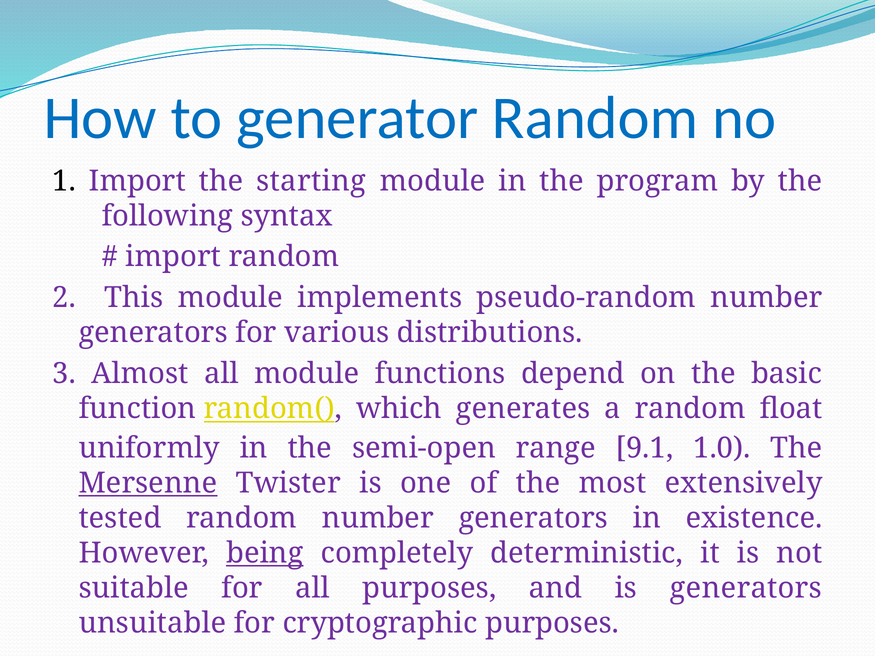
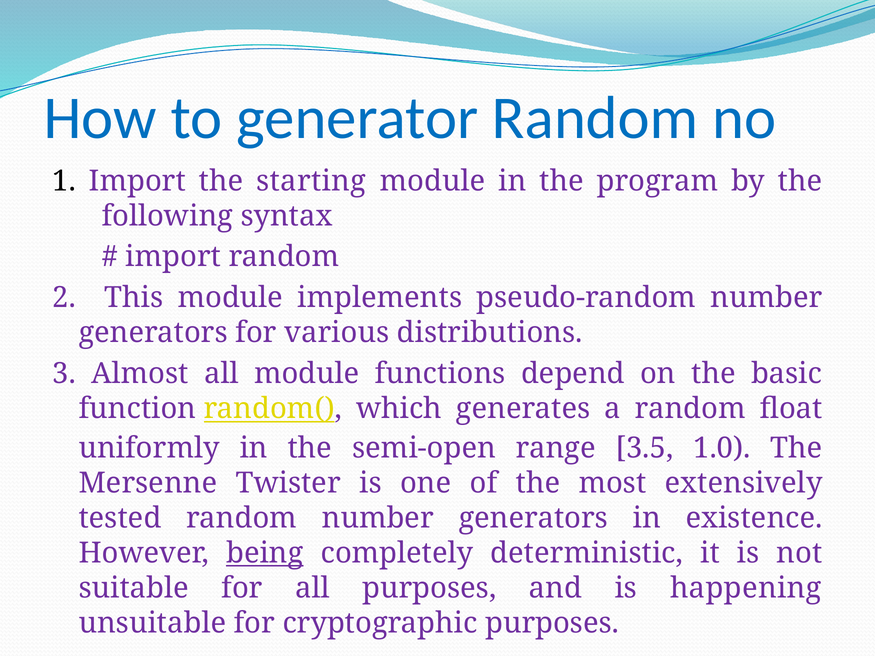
9.1: 9.1 -> 3.5
Mersenne underline: present -> none
is generators: generators -> happening
